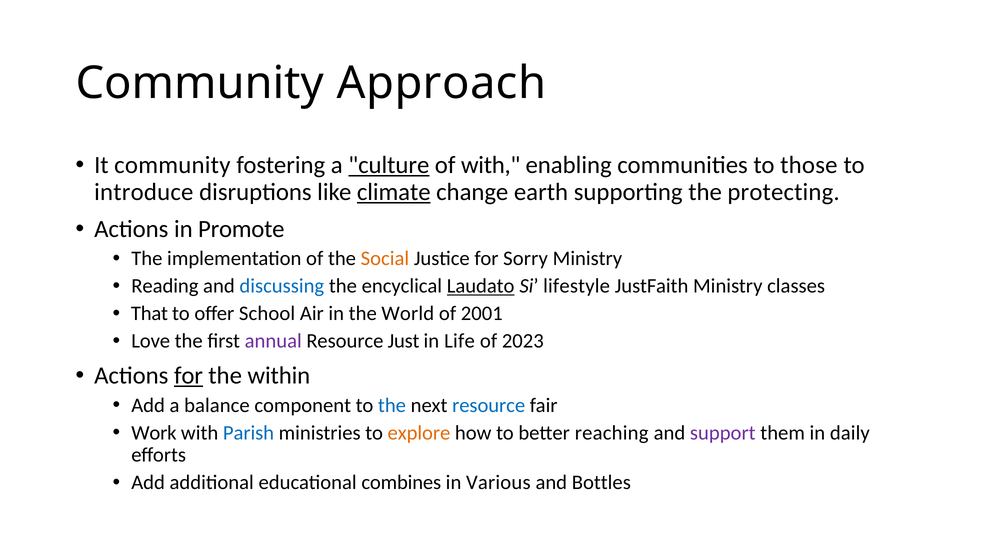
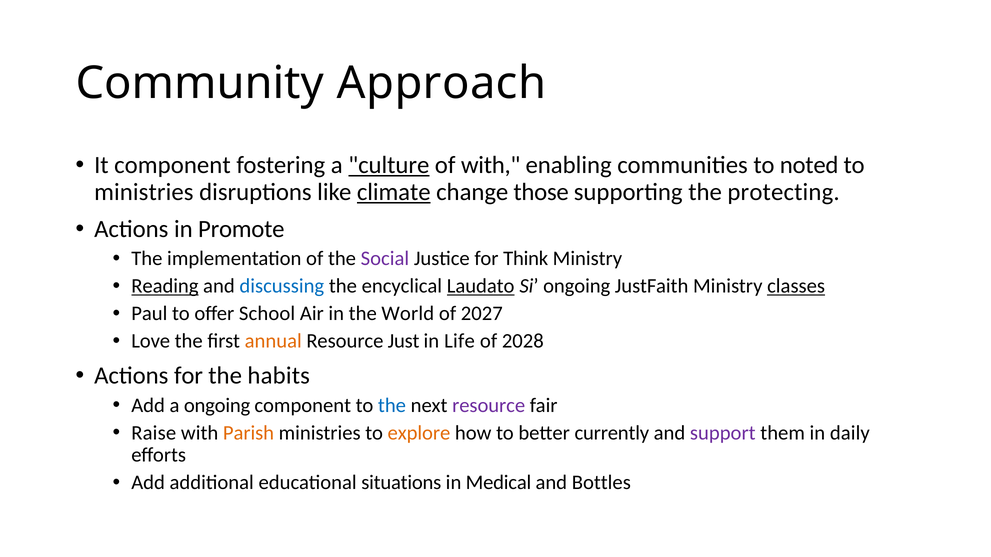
It community: community -> component
those: those -> noted
introduce at (144, 192): introduce -> ministries
earth: earth -> those
Social colour: orange -> purple
Sorry: Sorry -> Think
Reading underline: none -> present
Si lifestyle: lifestyle -> ongoing
classes underline: none -> present
That: That -> Paul
2001: 2001 -> 2027
annual colour: purple -> orange
2023: 2023 -> 2028
for at (188, 376) underline: present -> none
within: within -> habits
a balance: balance -> ongoing
resource at (489, 406) colour: blue -> purple
Work: Work -> Raise
Parish colour: blue -> orange
reaching: reaching -> currently
combines: combines -> situations
Various: Various -> Medical
